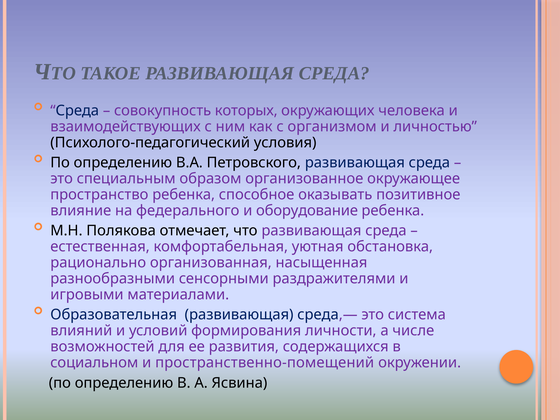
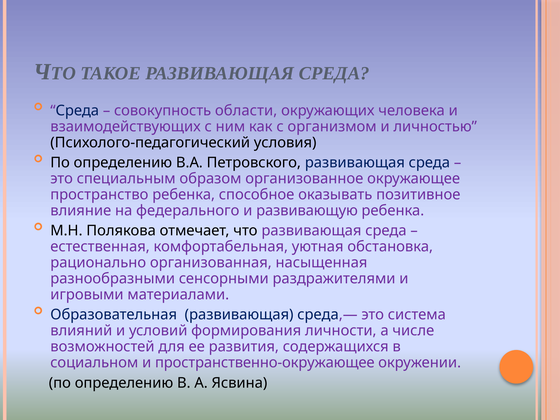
которых: которых -> области
оборудование: оборудование -> развивающую
пространственно-помещений: пространственно-помещений -> пространственно-окружающее
